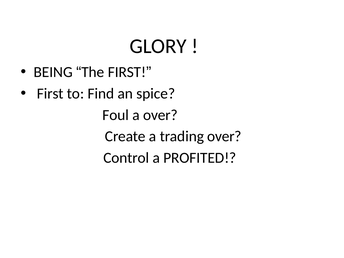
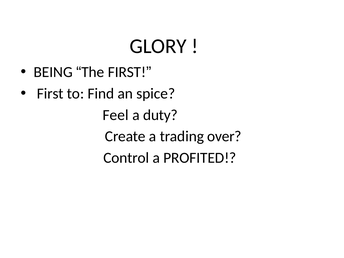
Foul: Foul -> Feel
a over: over -> duty
